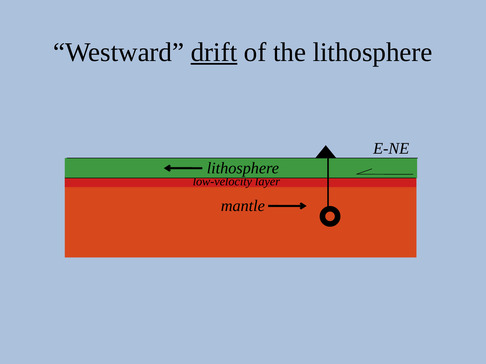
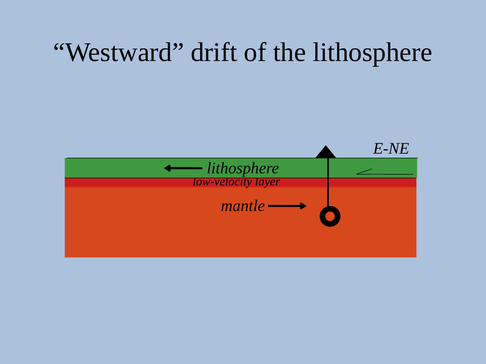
drift underline: present -> none
